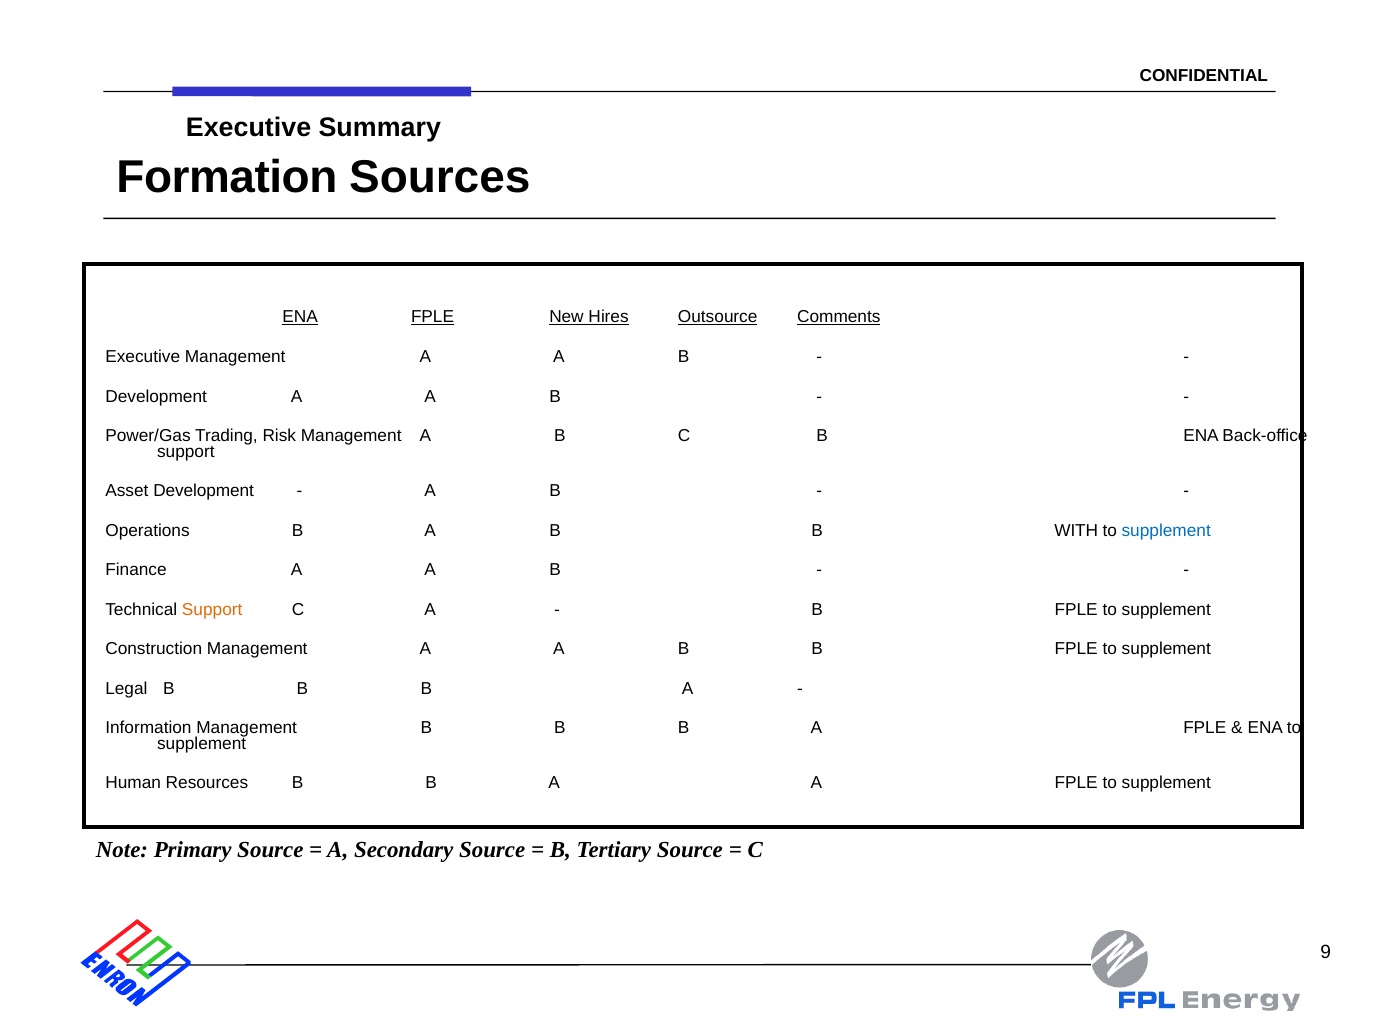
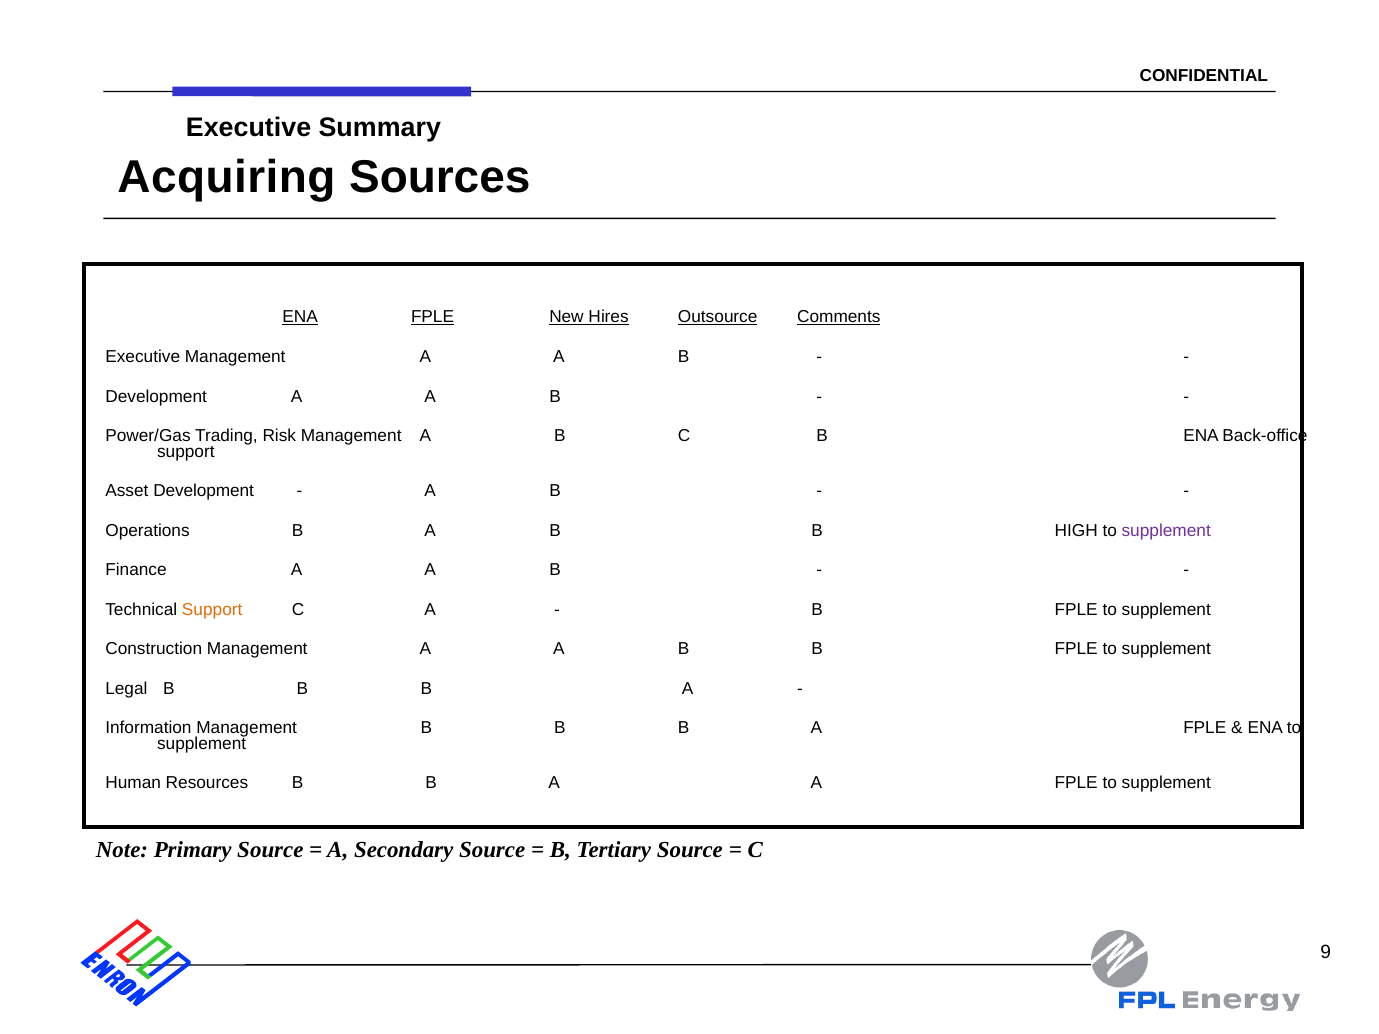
Formation: Formation -> Acquiring
WITH: WITH -> HIGH
supplement at (1166, 531) colour: blue -> purple
